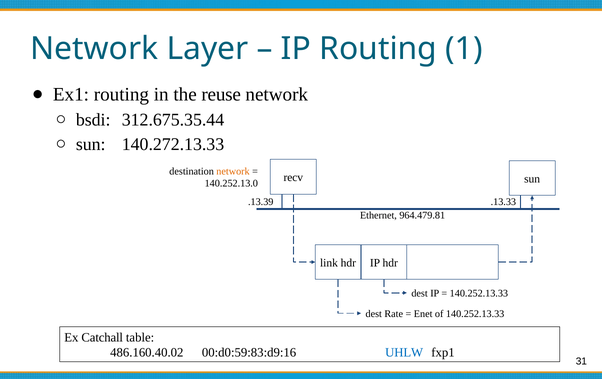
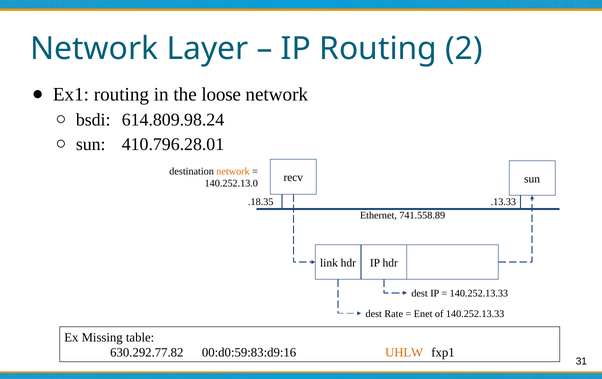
1: 1 -> 2
reuse: reuse -> loose
312.675.35.44: 312.675.35.44 -> 614.809.98.24
140.272.13.33: 140.272.13.33 -> 410.796.28.01
.13.39: .13.39 -> .18.35
964.479.81: 964.479.81 -> 741.558.89
Catchall: Catchall -> Missing
486.160.40.02: 486.160.40.02 -> 630.292.77.82
UHLW colour: blue -> orange
